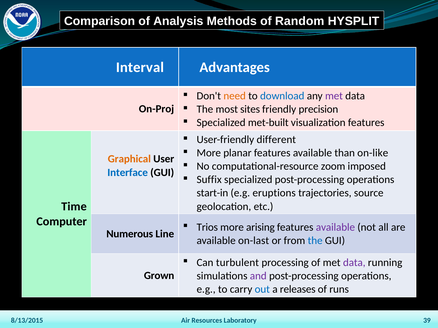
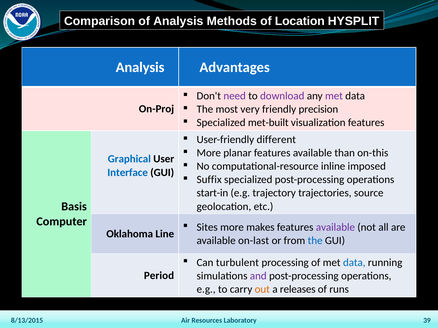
Random: Random -> Location
Interval at (140, 67): Interval -> Analysis
need colour: orange -> purple
download colour: blue -> purple
sites: sites -> very
on-like: on-like -> on-this
Graphical colour: orange -> blue
zoom: zoom -> inline
eruptions: eruptions -> trajectory
Time: Time -> Basis
Trios: Trios -> Sites
arising: arising -> makes
Numerous: Numerous -> Oklahoma
data at (354, 263) colour: purple -> blue
Grown: Grown -> Period
out colour: blue -> orange
